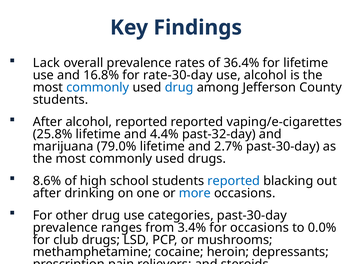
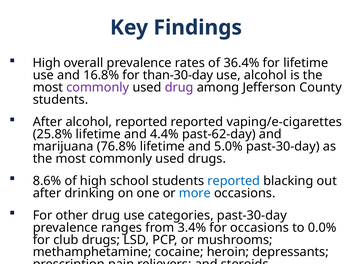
Lack at (46, 63): Lack -> High
rate-30-day: rate-30-day -> than-30-day
commonly at (98, 87) colour: blue -> purple
drug at (179, 87) colour: blue -> purple
past-32-day: past-32-day -> past-62-day
79.0%: 79.0% -> 76.8%
2.7%: 2.7% -> 5.0%
